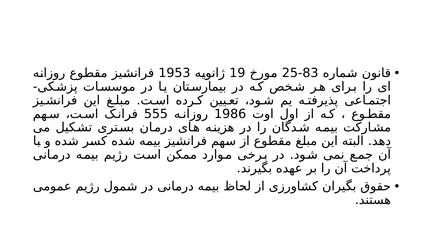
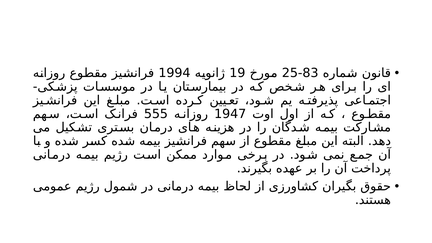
1953: 1953 -> 1994
1986: 1986 -> 1947
